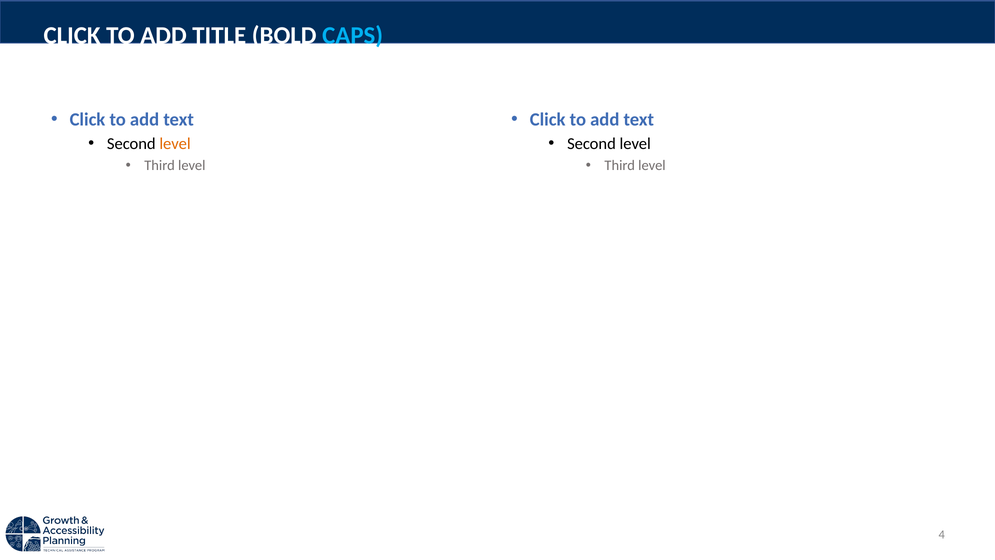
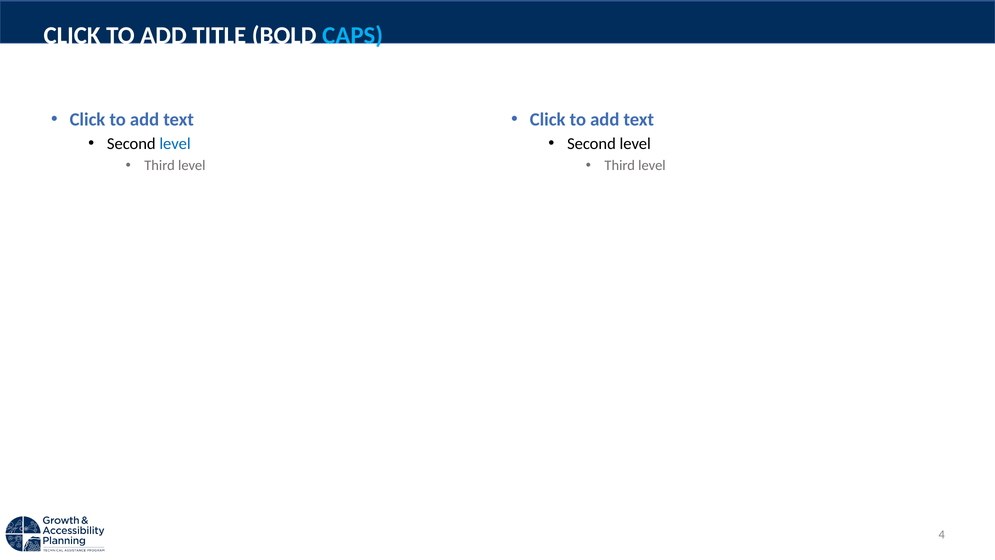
level at (175, 144) colour: orange -> blue
